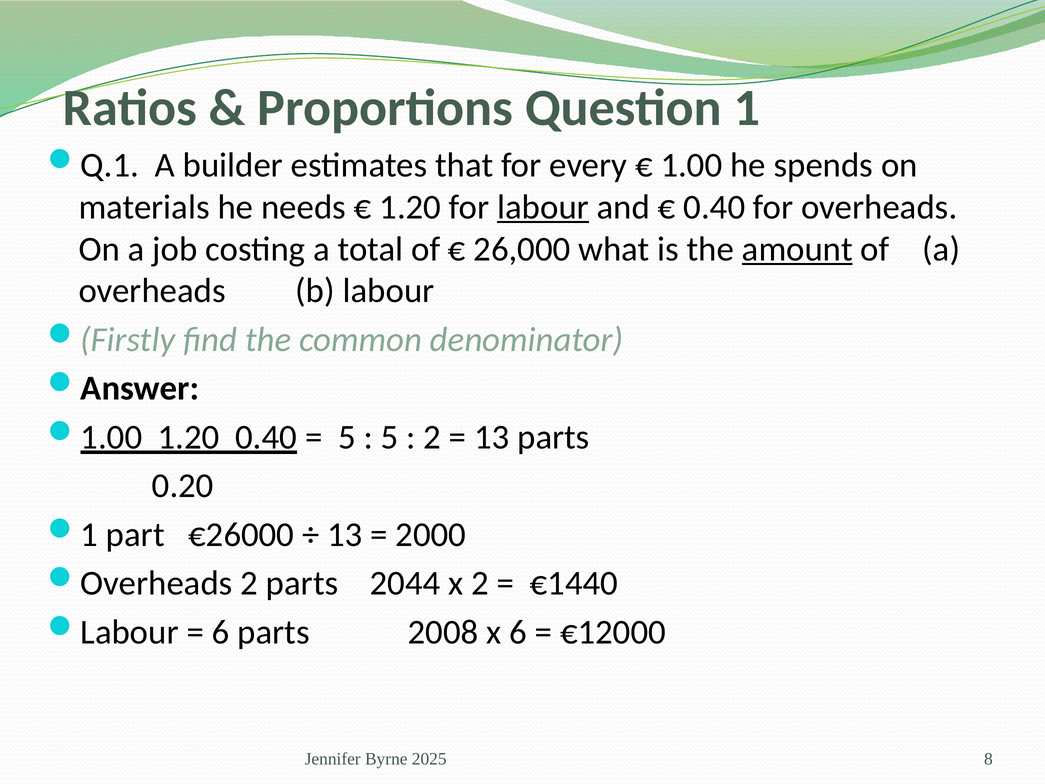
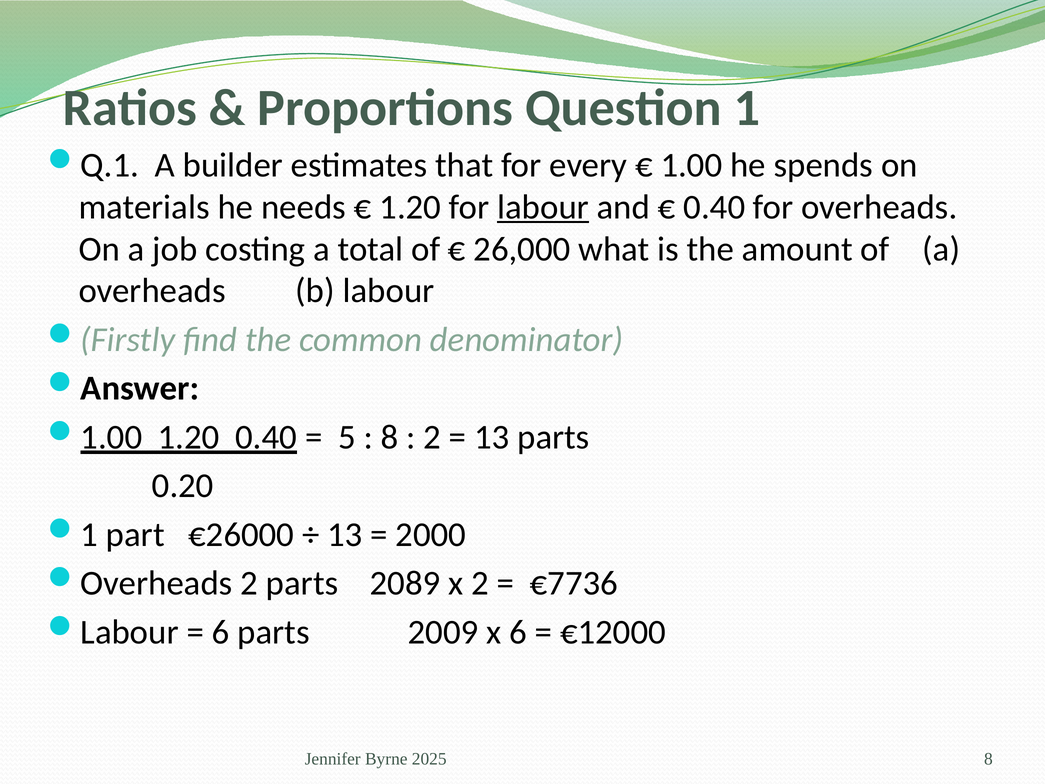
amount underline: present -> none
5 at (390, 437): 5 -> 8
2044: 2044 -> 2089
€1440: €1440 -> €7736
2008: 2008 -> 2009
